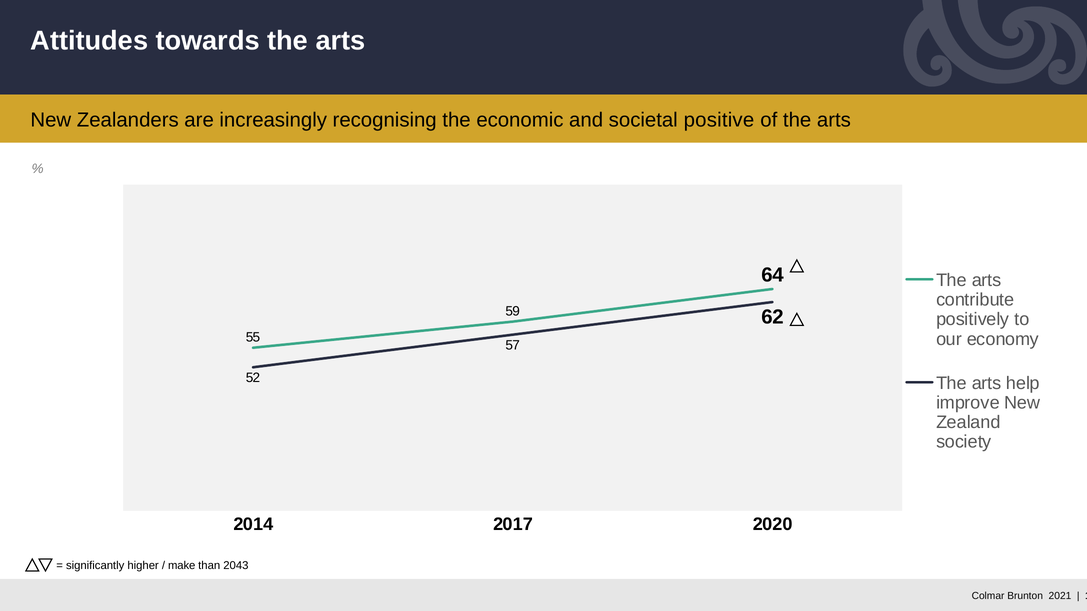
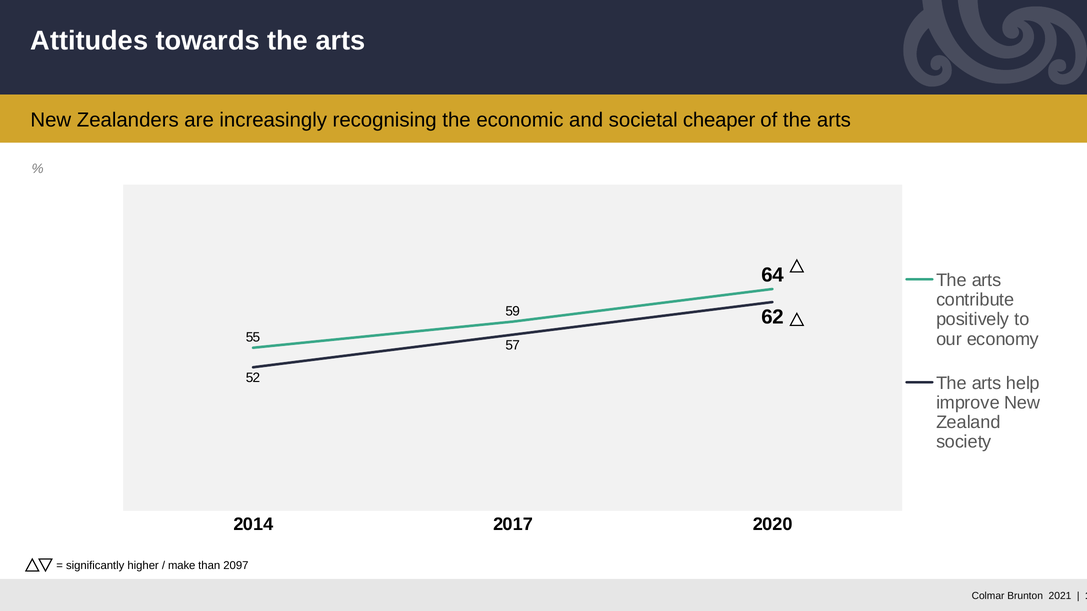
positive: positive -> cheaper
2043: 2043 -> 2097
